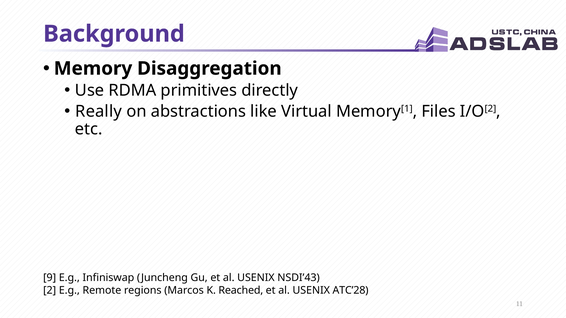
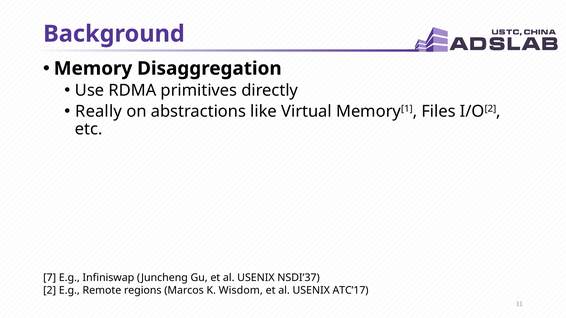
9: 9 -> 7
NSDI’43: NSDI’43 -> NSDI’37
Reached: Reached -> Wisdom
ATC’28: ATC’28 -> ATC’17
